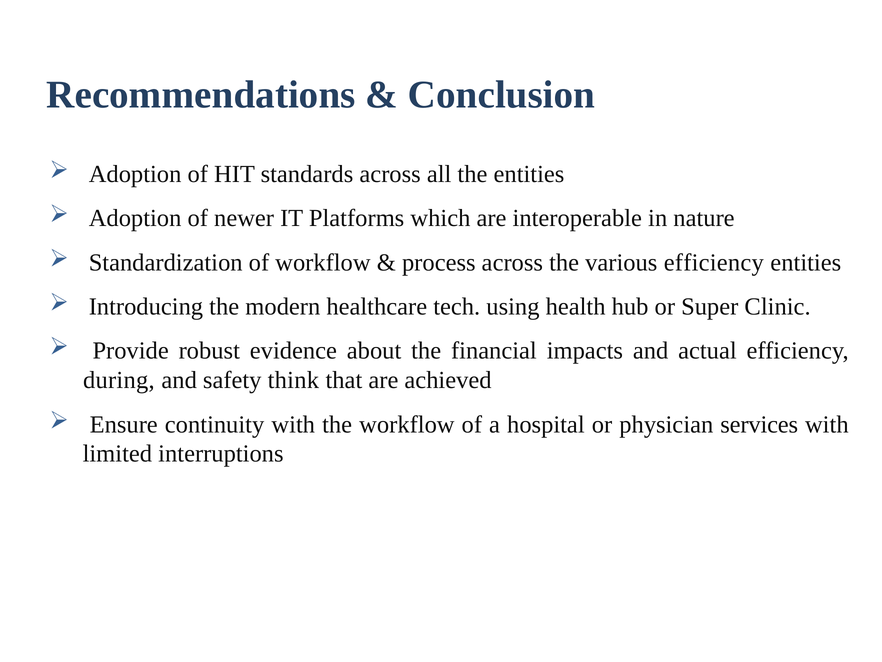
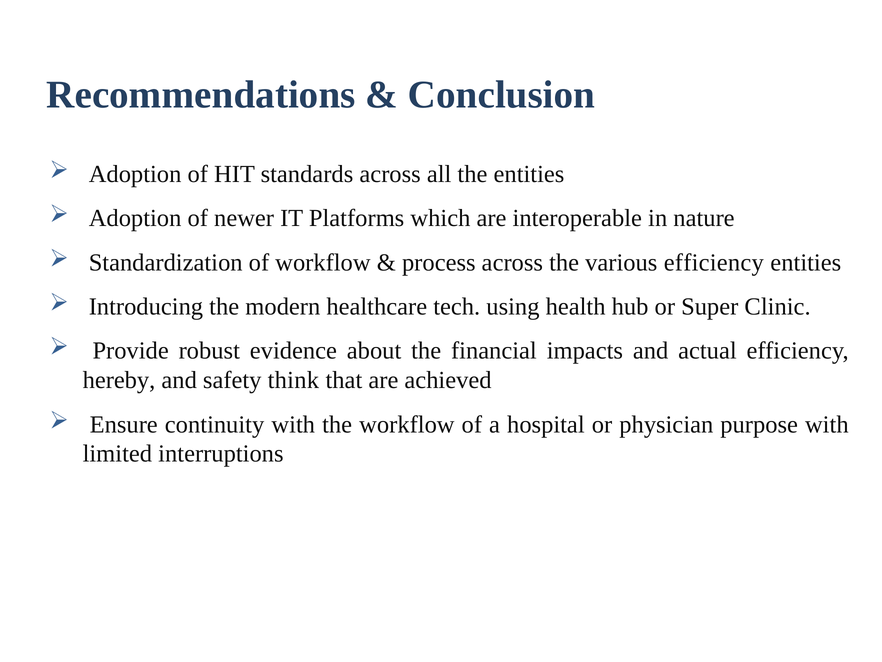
during: during -> hereby
services: services -> purpose
